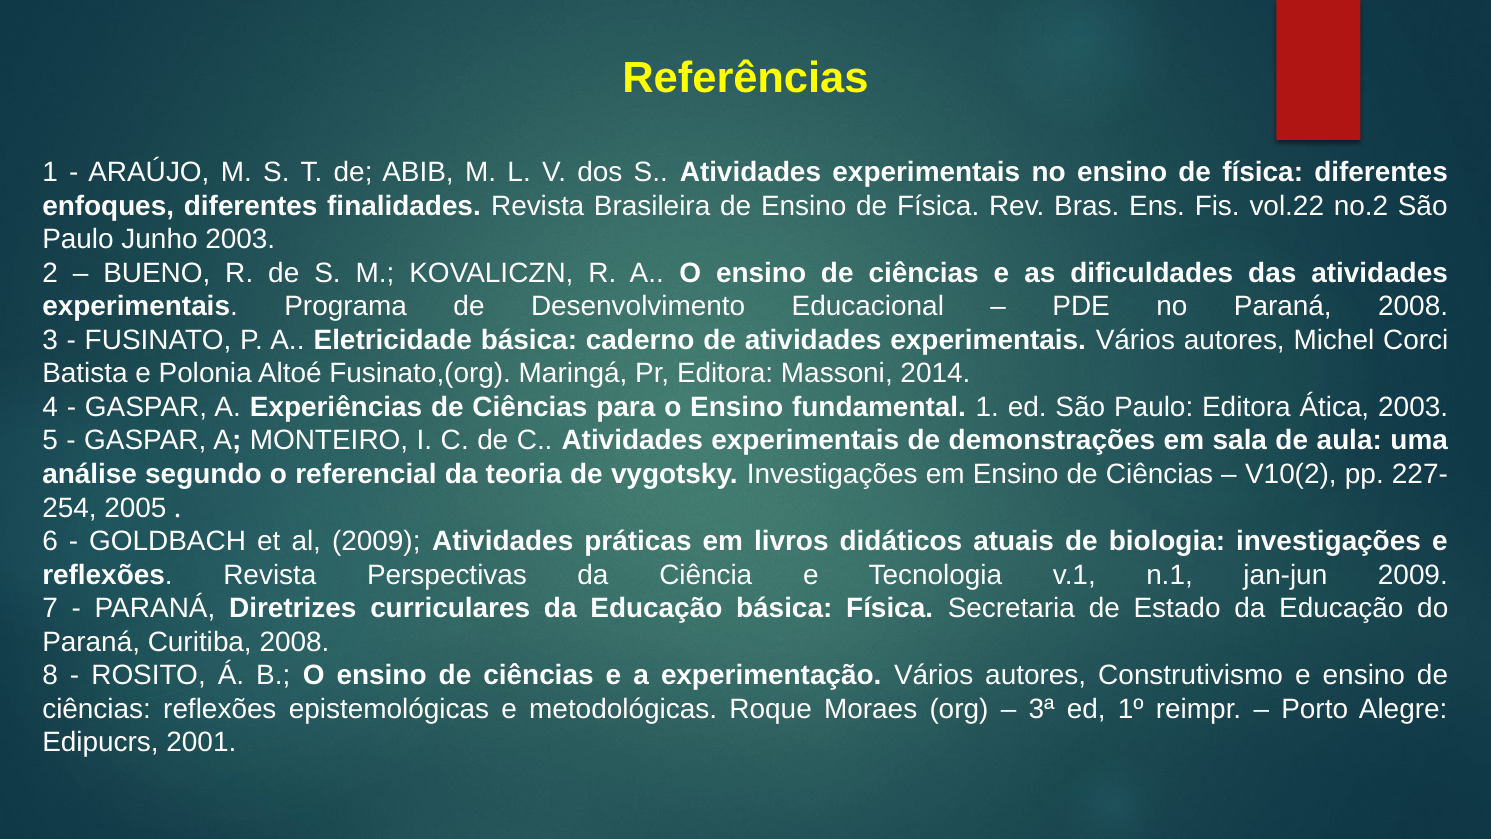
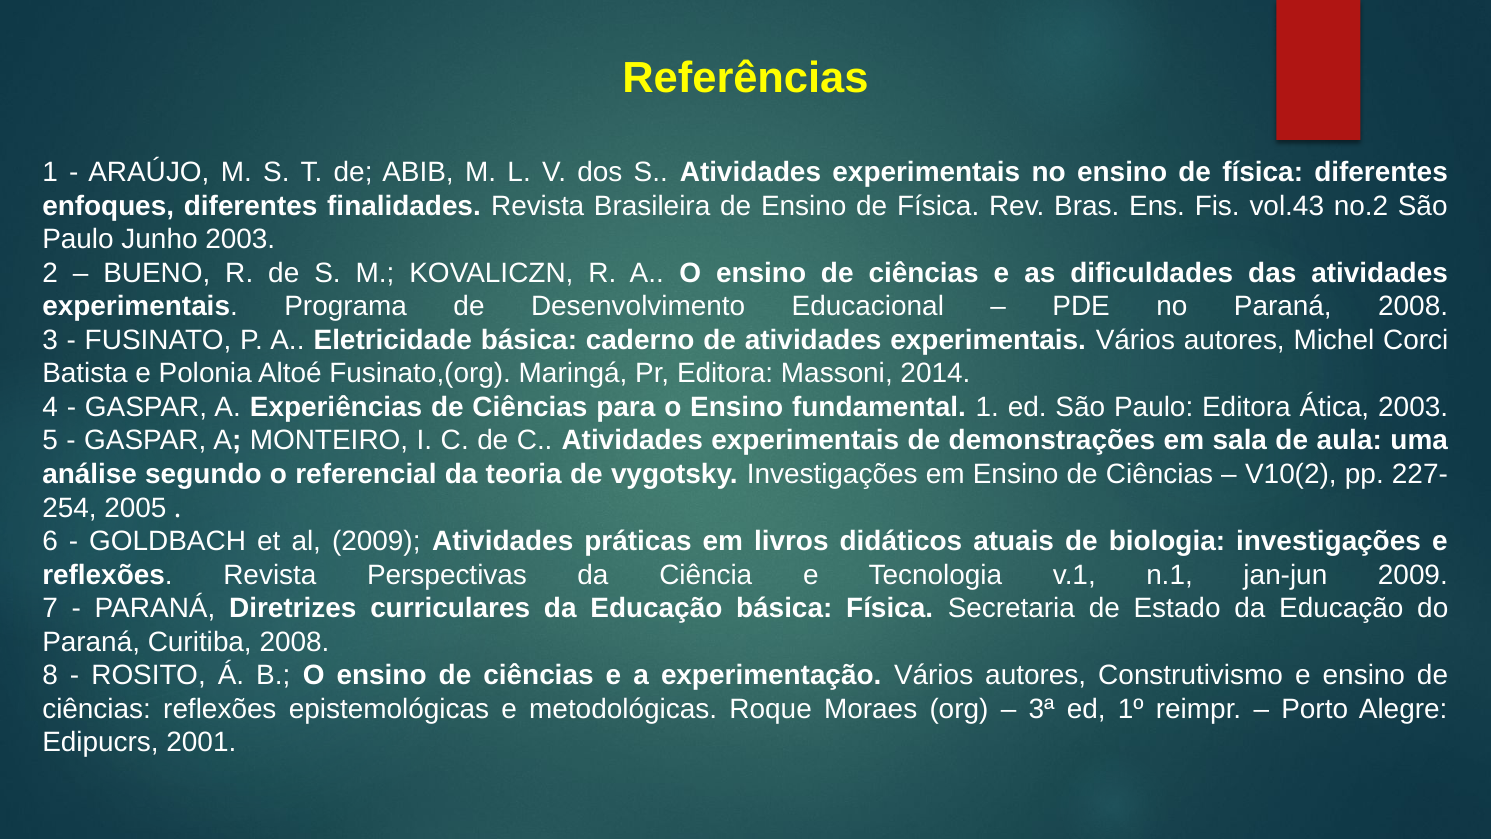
vol.22: vol.22 -> vol.43
